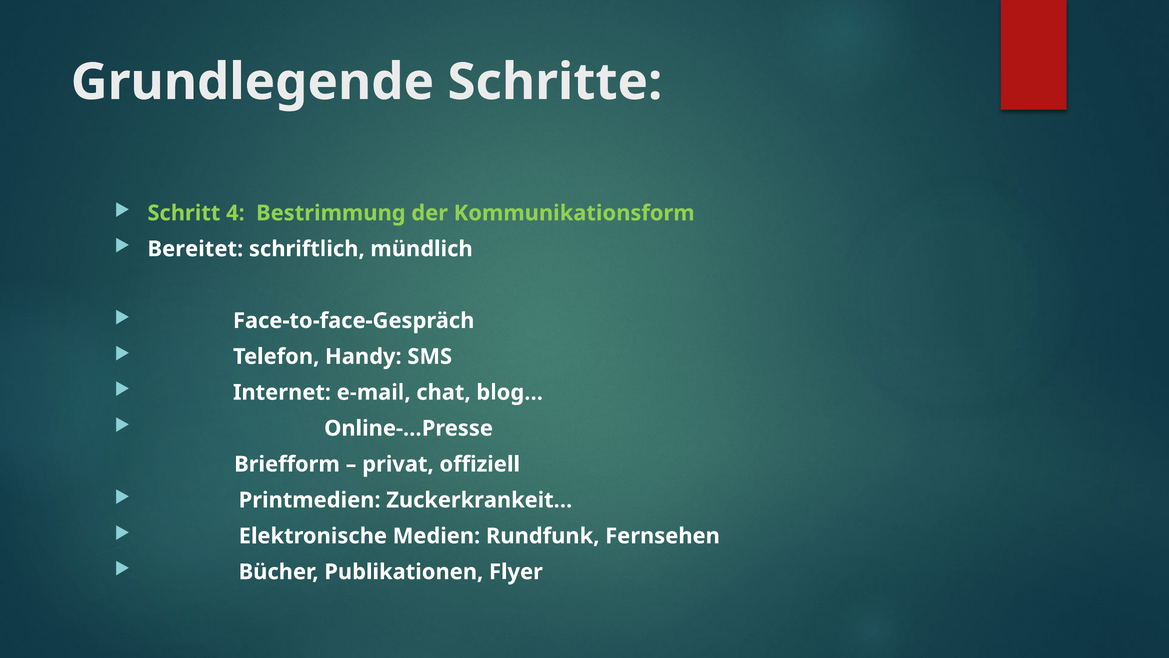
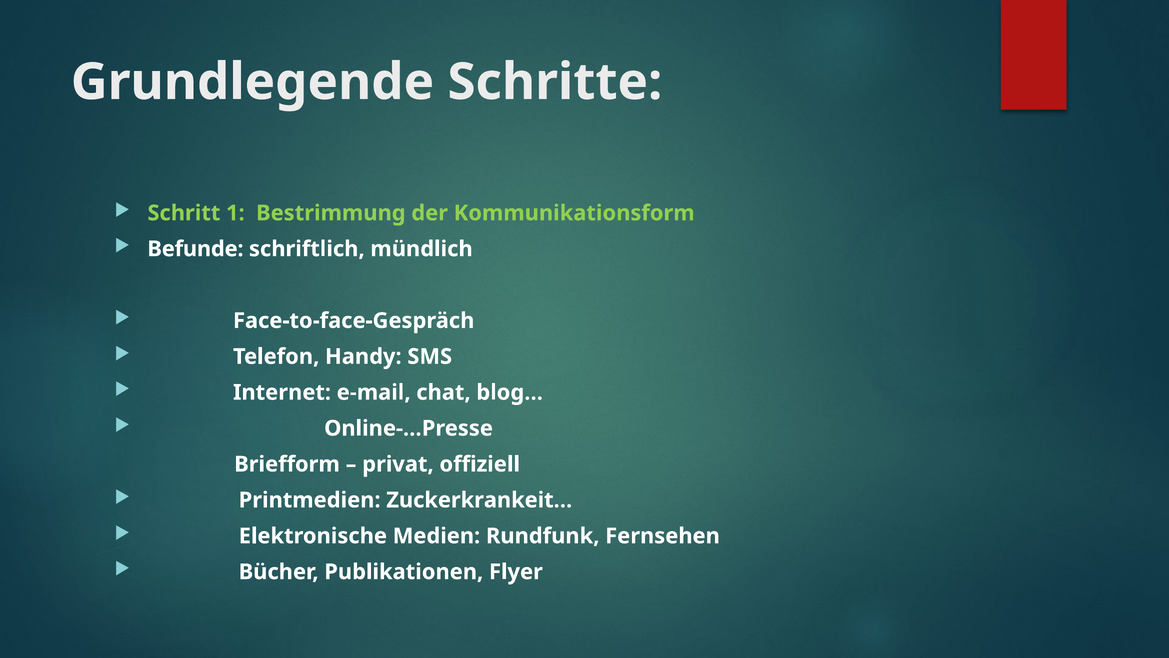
4: 4 -> 1
Bereitet: Bereitet -> Befunde
